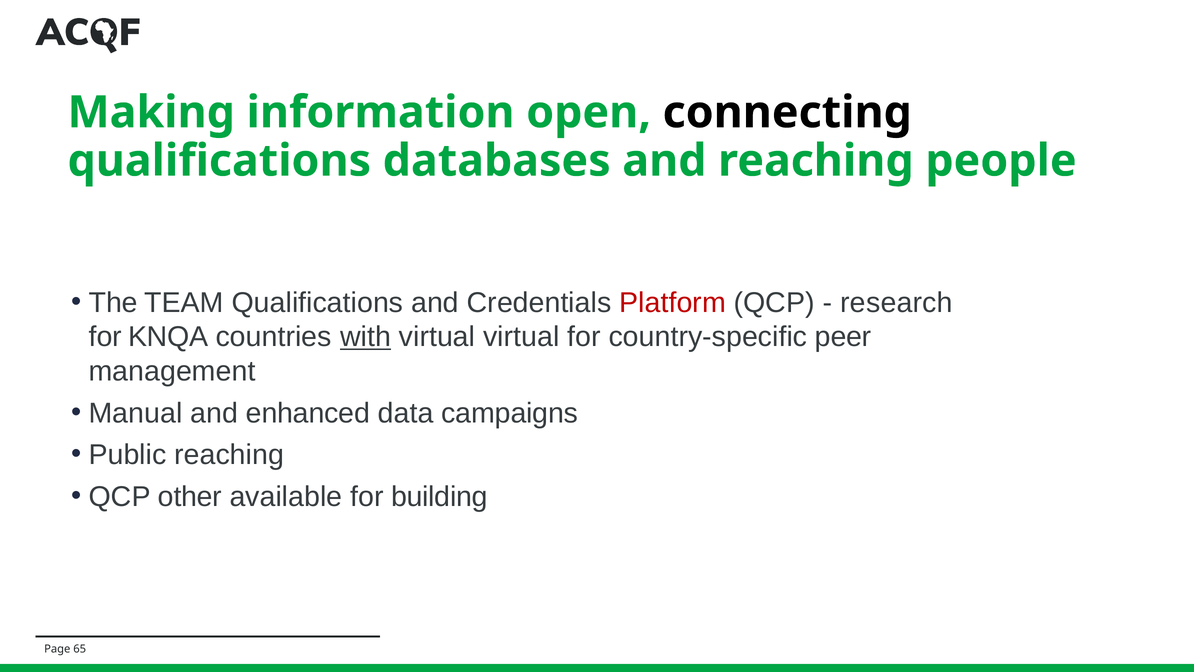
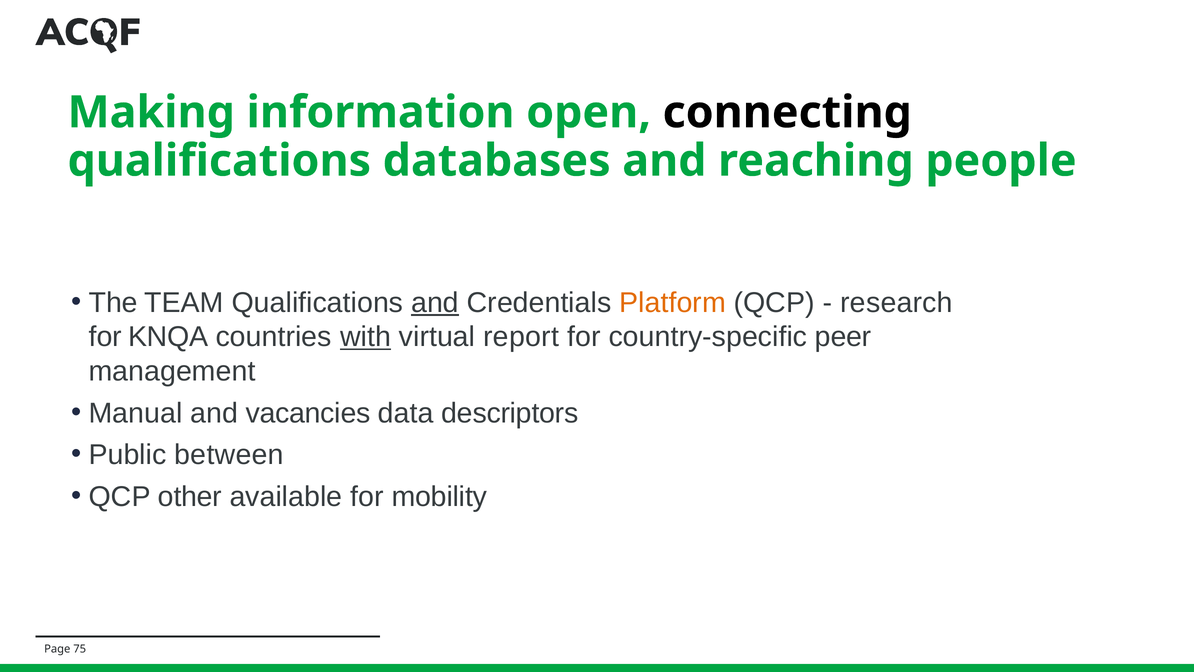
and at (435, 303) underline: none -> present
Platform colour: red -> orange
virtual virtual: virtual -> report
enhanced: enhanced -> vacancies
campaigns: campaigns -> descriptors
Public reaching: reaching -> between
building: building -> mobility
65: 65 -> 75
